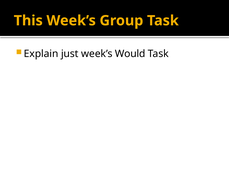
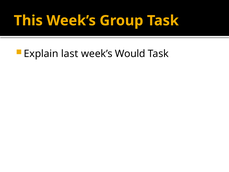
just: just -> last
